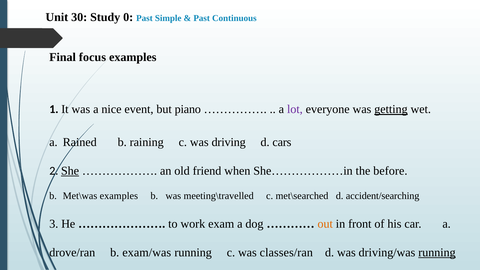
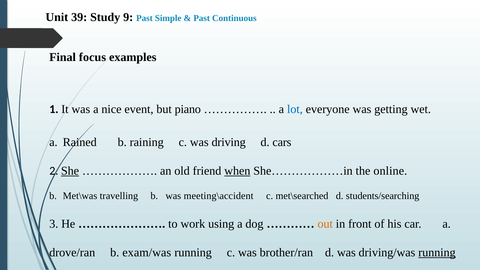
30: 30 -> 39
0: 0 -> 9
lot colour: purple -> blue
getting underline: present -> none
when underline: none -> present
before: before -> online
Met\was examples: examples -> travelling
meeting\travelled: meeting\travelled -> meeting\accident
accident/searching: accident/searching -> students/searching
exam: exam -> using
classes/ran: classes/ran -> brother/ran
